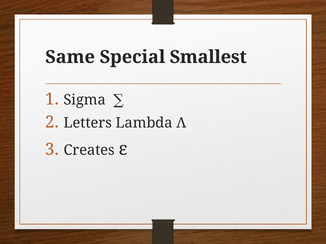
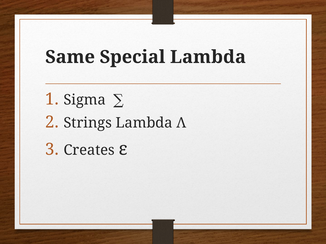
Special Smallest: Smallest -> Lambda
Letters: Letters -> Strings
